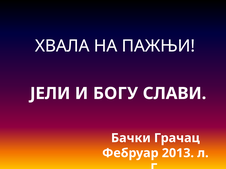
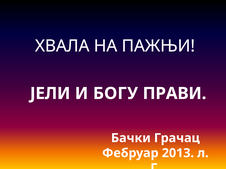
СЛАВИ: СЛАВИ -> ПРАВИ
